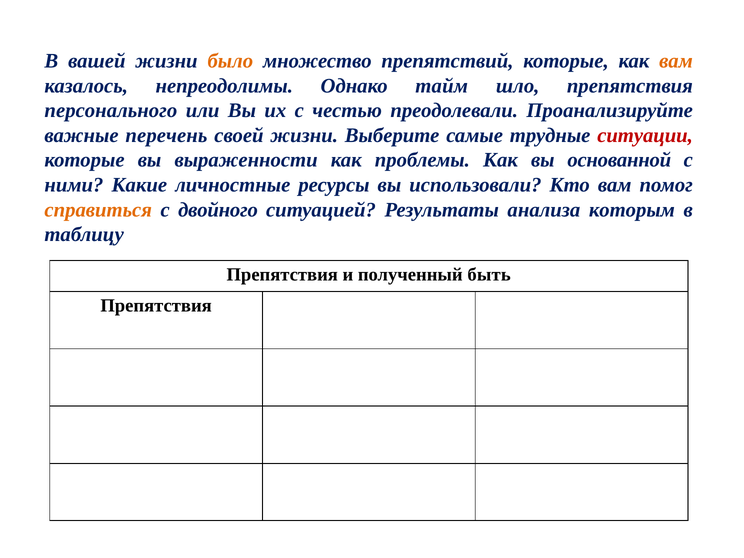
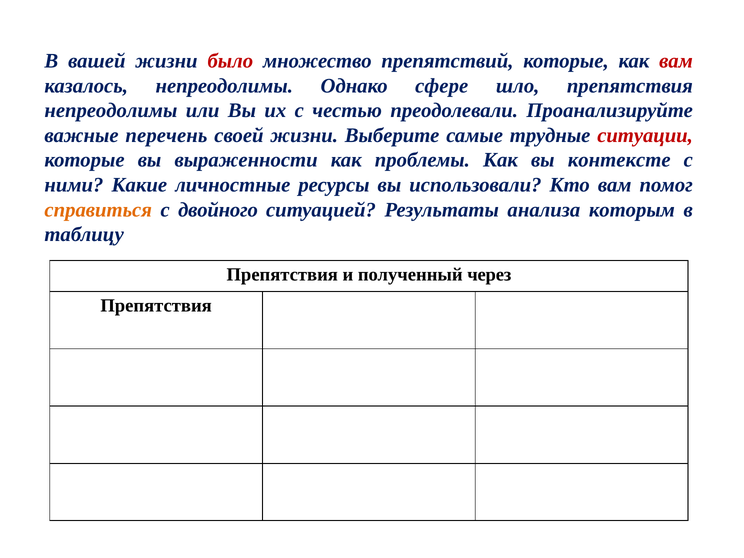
было colour: orange -> red
вам at (676, 61) colour: orange -> red
тайм: тайм -> сфере
персонального at (111, 111): персонального -> непреодолимы
основанной: основанной -> контексте
быть: быть -> через
